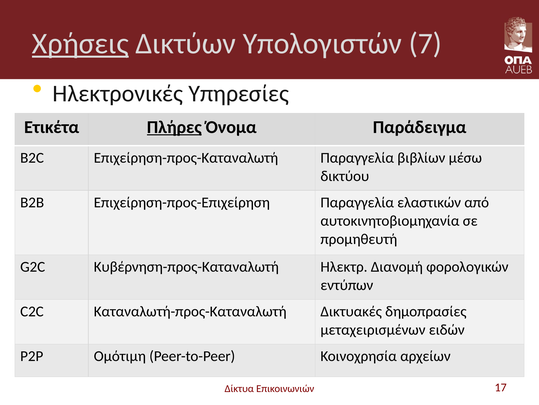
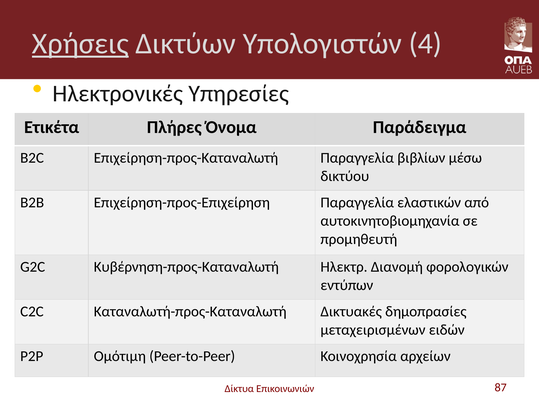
7: 7 -> 4
Πλήρες underline: present -> none
17: 17 -> 87
